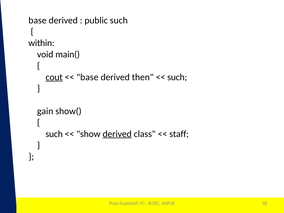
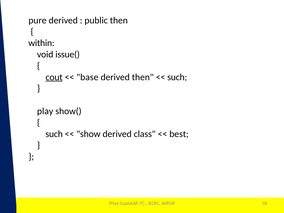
base at (38, 20): base -> pure
public such: such -> then
main(: main( -> issue(
gain: gain -> play
derived at (117, 134) underline: present -> none
staff: staff -> best
